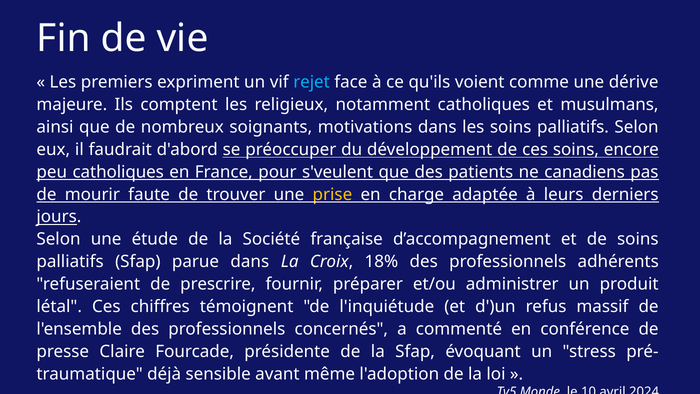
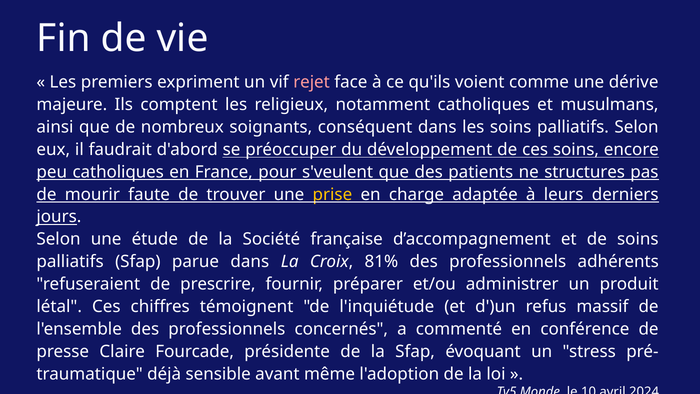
rejet colour: light blue -> pink
motivations: motivations -> conséquent
canadiens: canadiens -> structures
18%: 18% -> 81%
